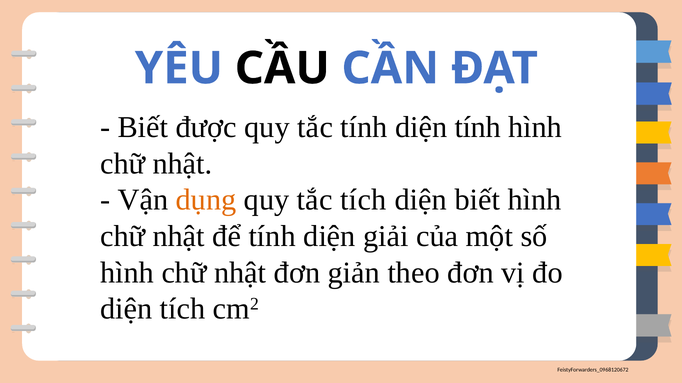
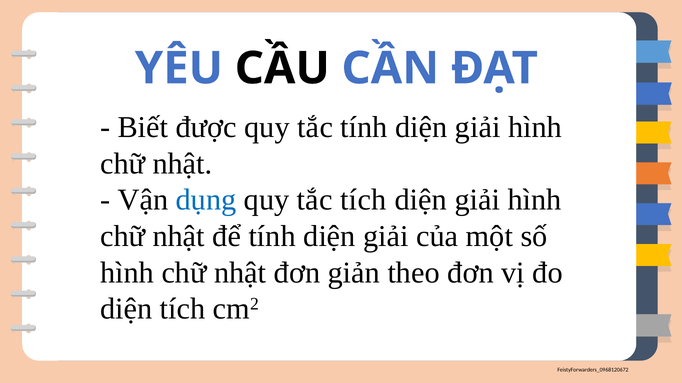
tắc tính diện tính: tính -> giải
dụng colour: orange -> blue
biết at (477, 200): biết -> giải
